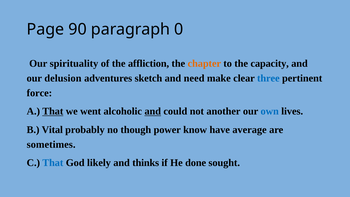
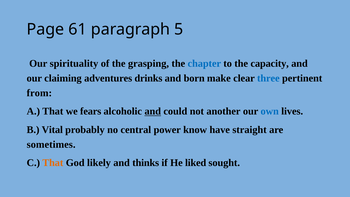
90: 90 -> 61
0: 0 -> 5
affliction: affliction -> grasping
chapter colour: orange -> blue
delusion: delusion -> claiming
sketch: sketch -> drinks
need: need -> born
force: force -> from
That at (53, 111) underline: present -> none
went: went -> fears
though: though -> central
average: average -> straight
That at (53, 163) colour: blue -> orange
done: done -> liked
